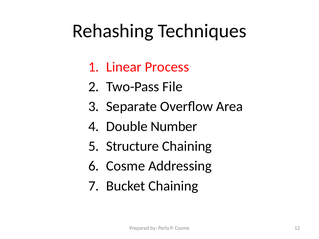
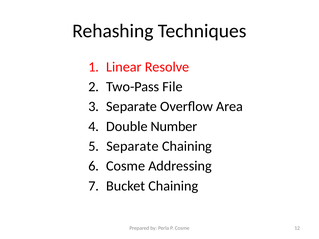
Process: Process -> Resolve
Structure at (133, 146): Structure -> Separate
